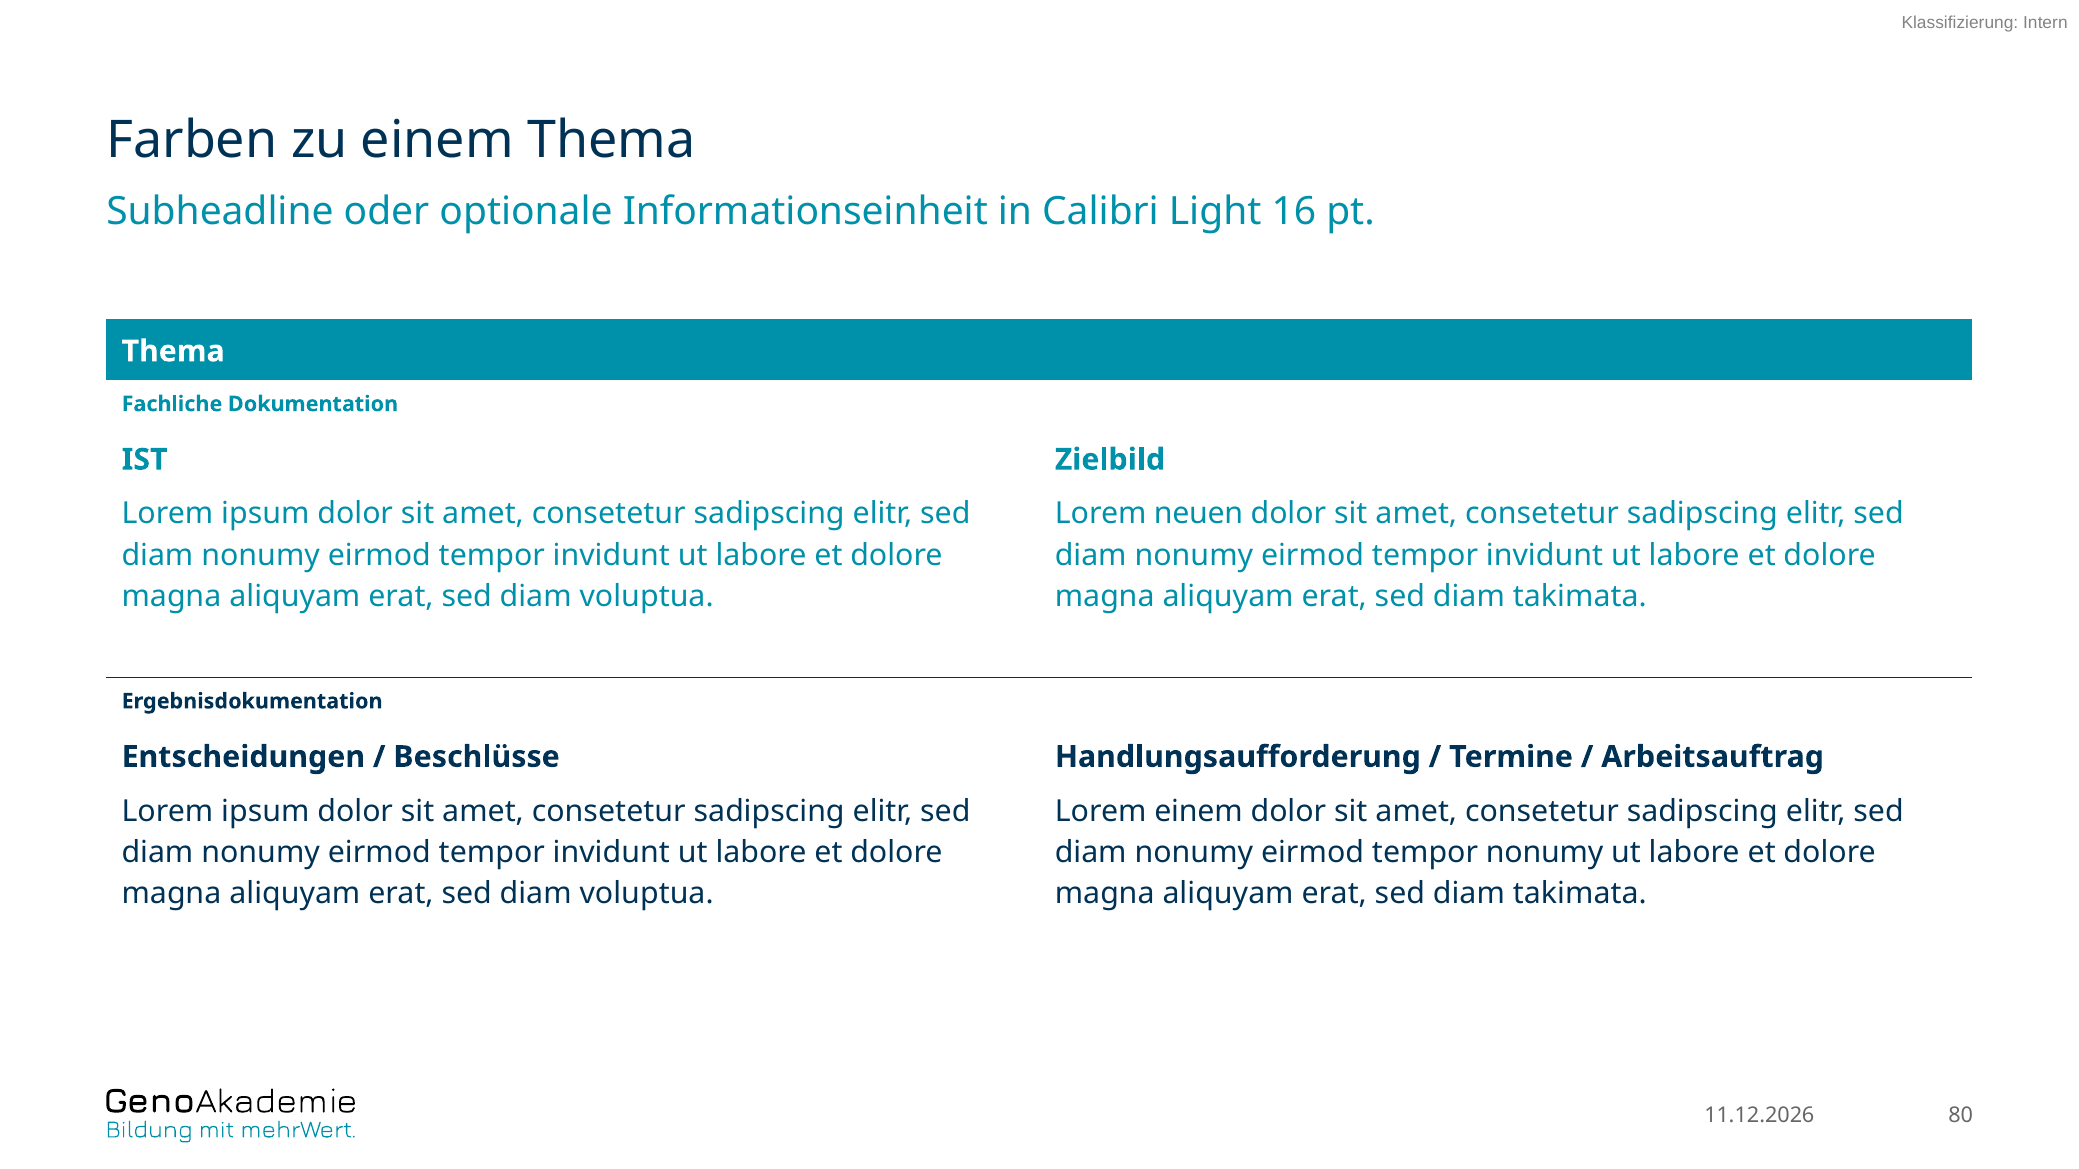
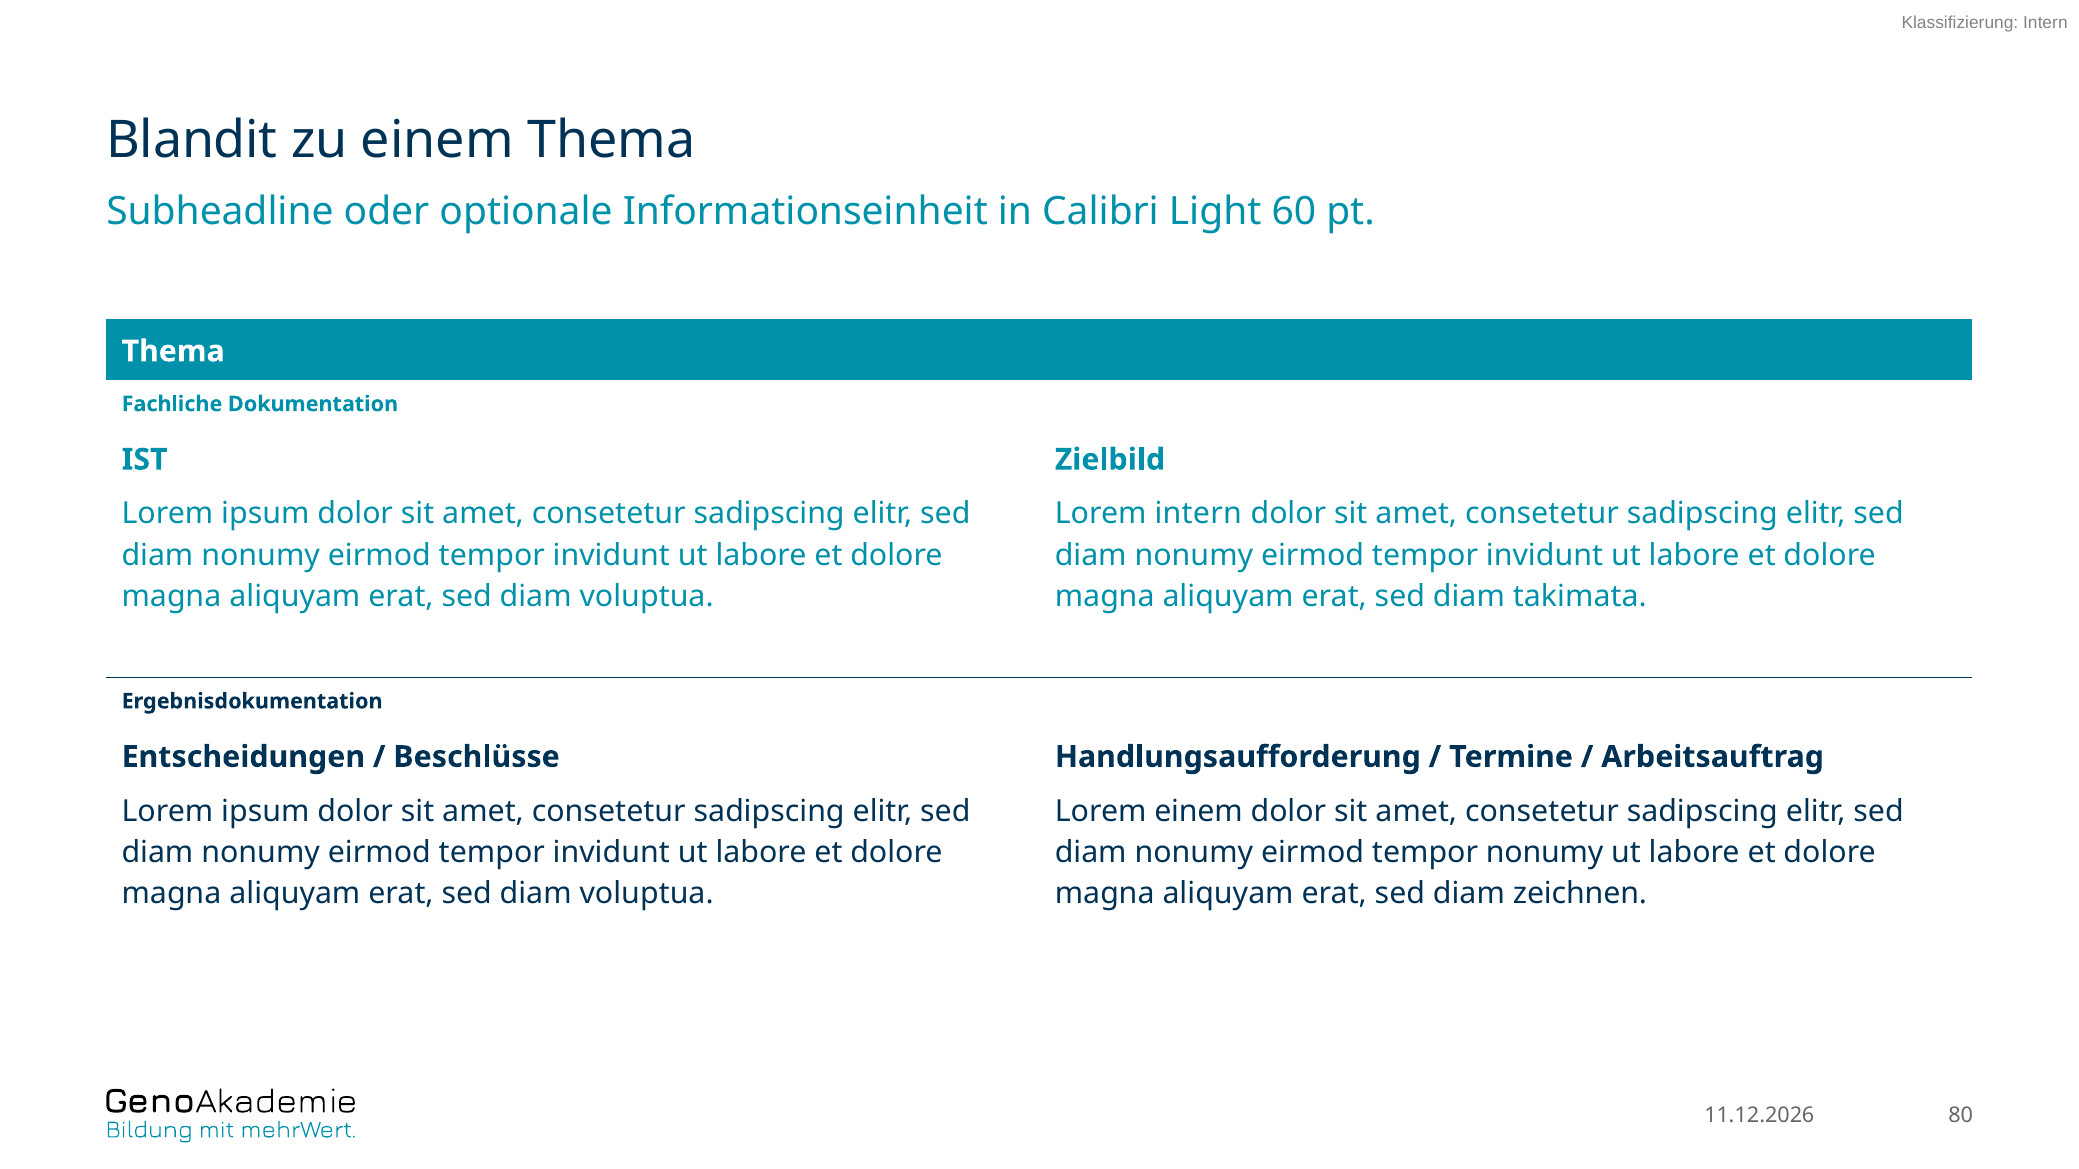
Farben: Farben -> Blandit
16: 16 -> 60
Lorem neuen: neuen -> intern
takimata at (1580, 894): takimata -> zeichnen
